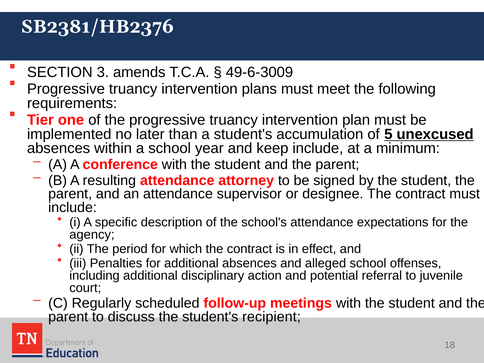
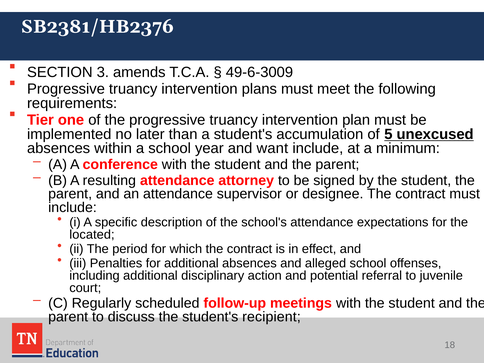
keep: keep -> want
agency: agency -> located
